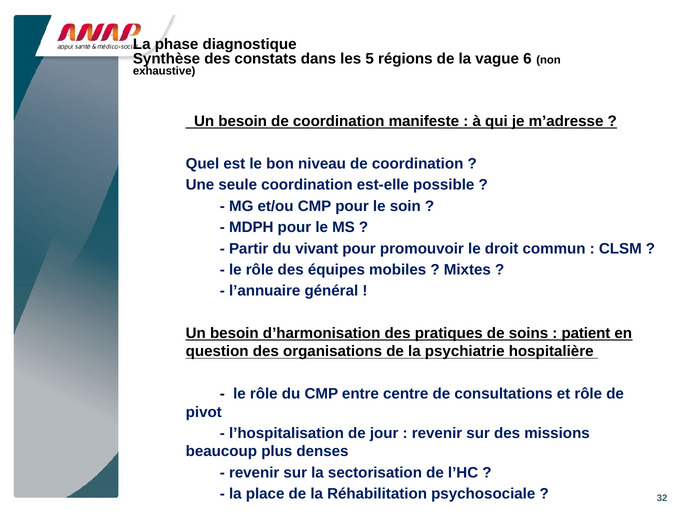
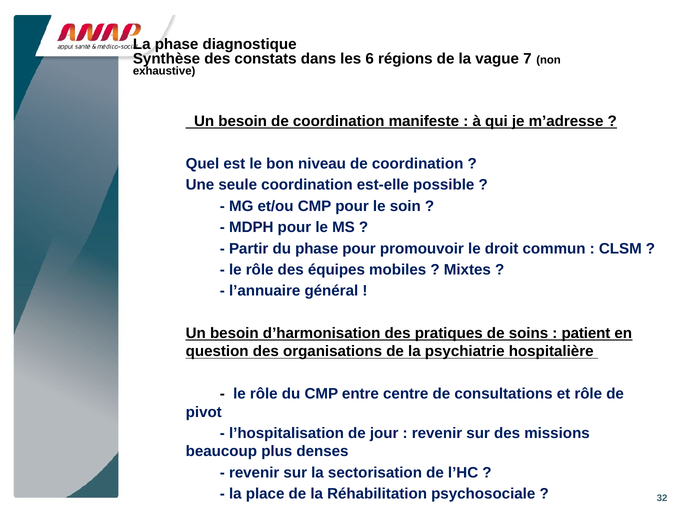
5: 5 -> 6
6: 6 -> 7
du vivant: vivant -> phase
